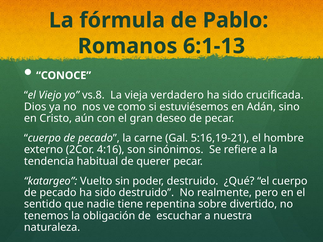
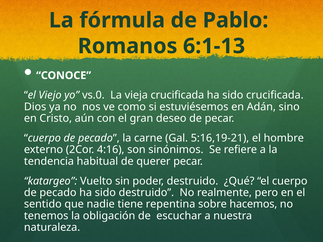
vs.8: vs.8 -> vs.0
vieja verdadero: verdadero -> crucificada
divertido: divertido -> hacemos
